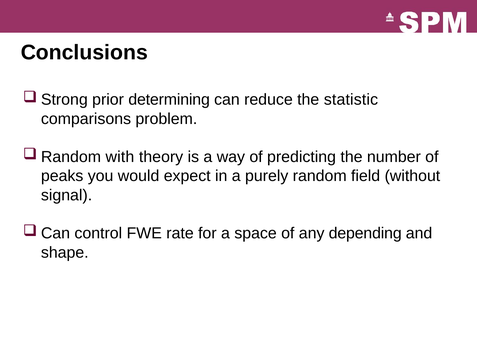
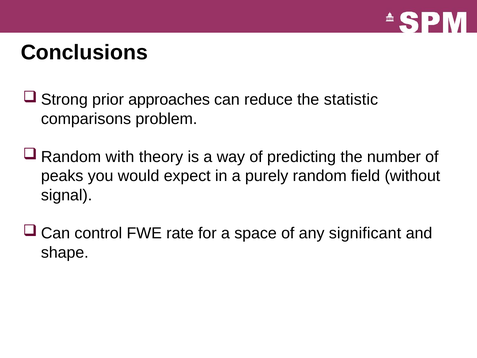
determining: determining -> approaches
depending: depending -> significant
